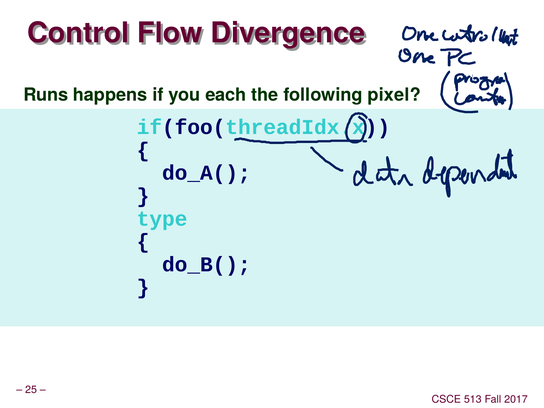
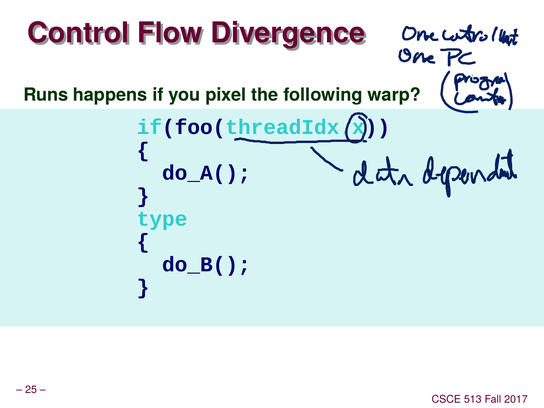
each: each -> pixel
pixel: pixel -> warp
